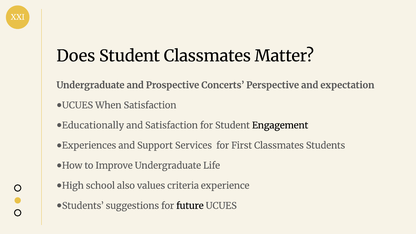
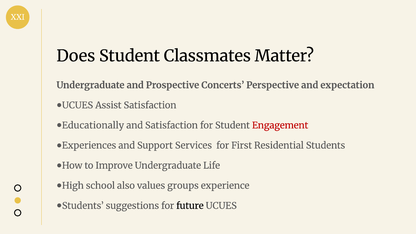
When: When -> Assist
Engagement colour: black -> red
First Classmates: Classmates -> Residential
criteria: criteria -> groups
